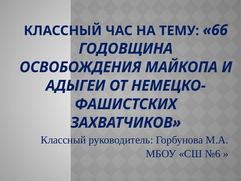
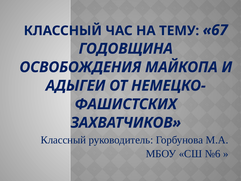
66: 66 -> 67
